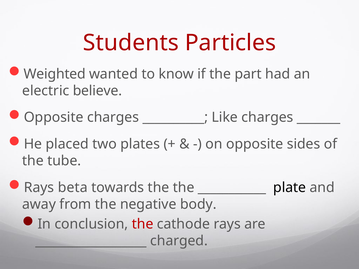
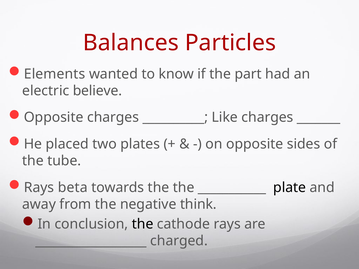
Students: Students -> Balances
Weighted: Weighted -> Elements
body: body -> think
the at (143, 224) colour: red -> black
